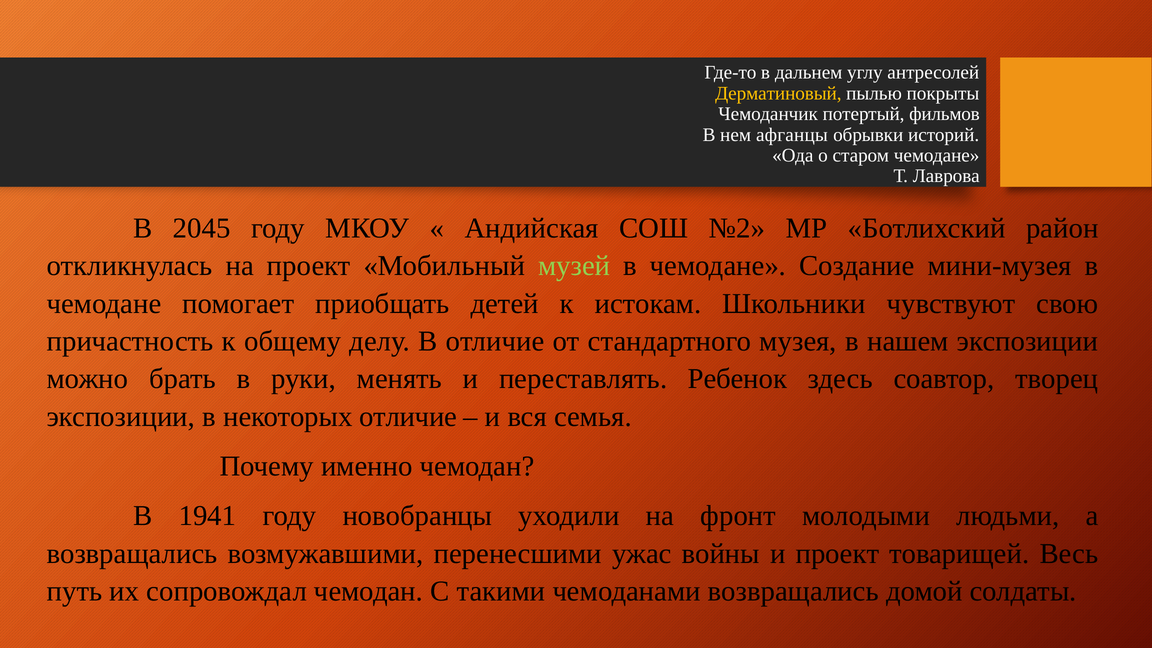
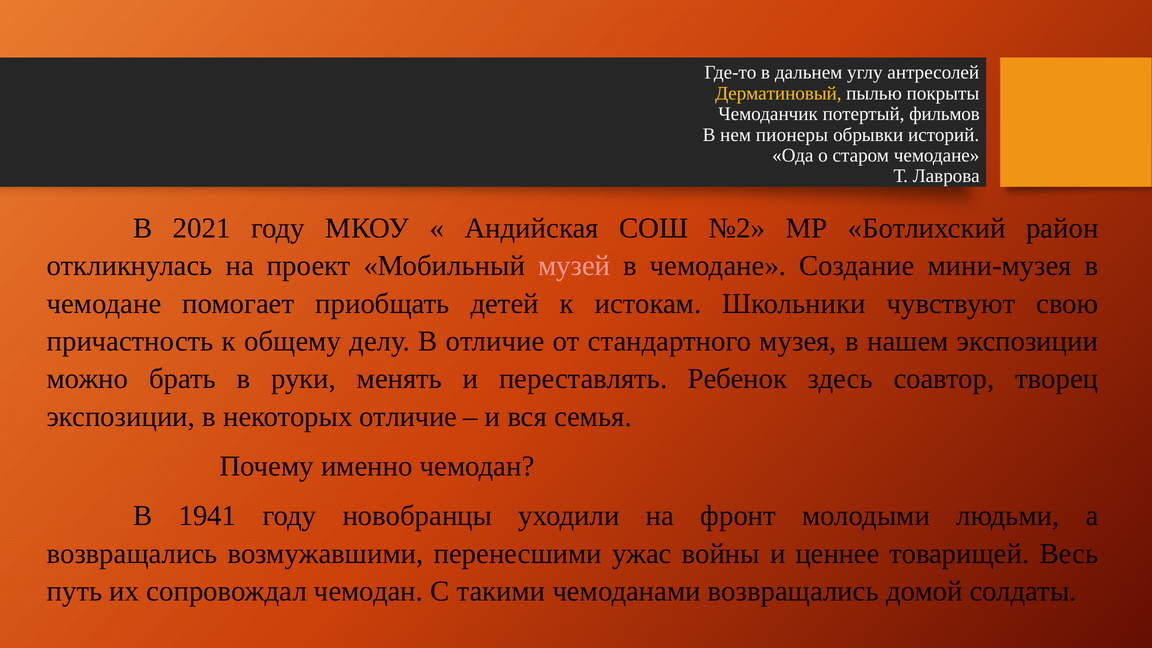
афганцы: афганцы -> пионеры
2045: 2045 -> 2021
музей colour: light green -> pink
и проект: проект -> ценнее
